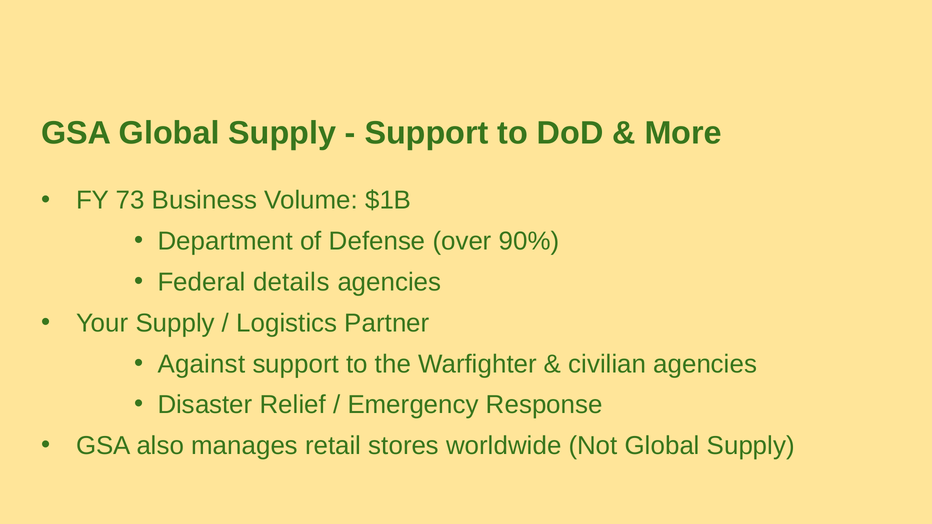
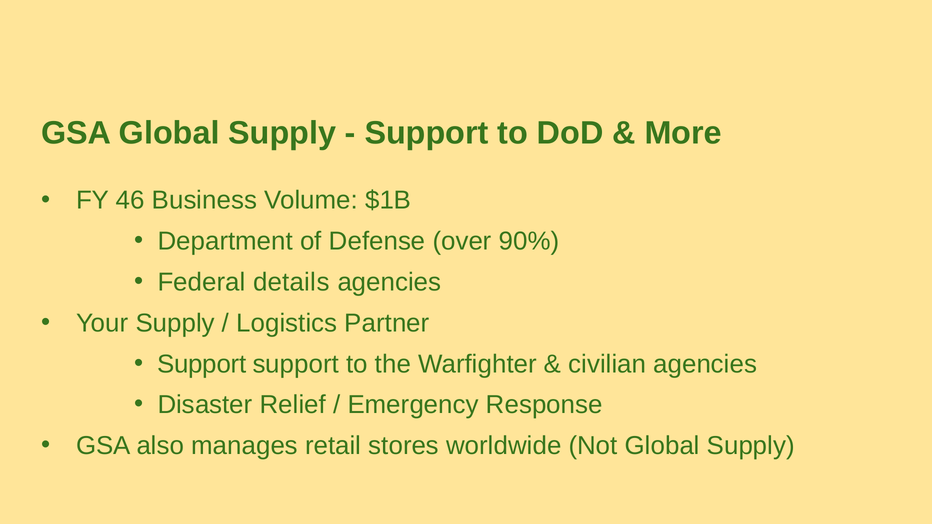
73: 73 -> 46
Against at (201, 364): Against -> Support
